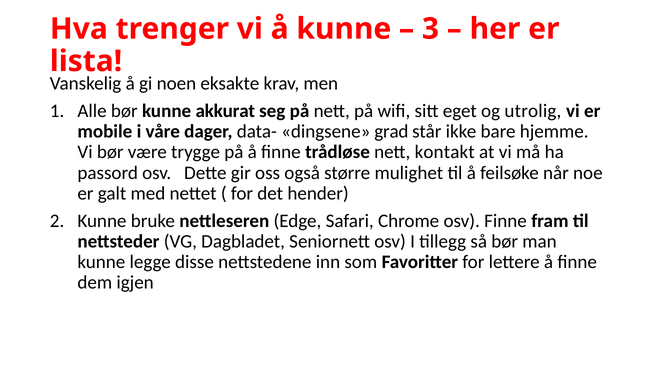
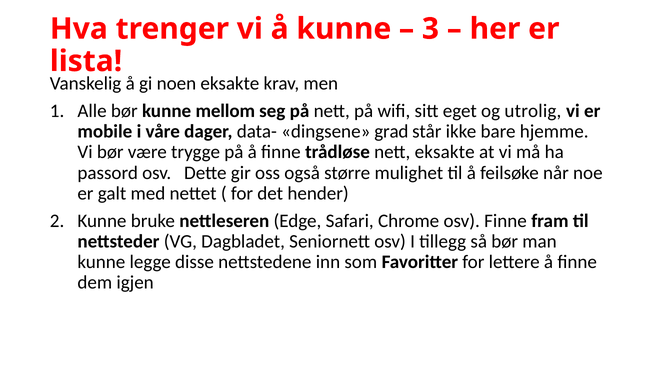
akkurat: akkurat -> mellom
nett kontakt: kontakt -> eksakte
